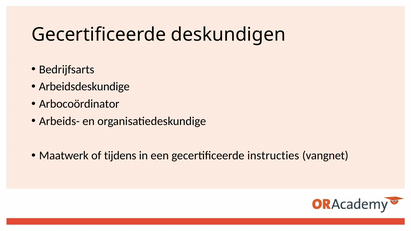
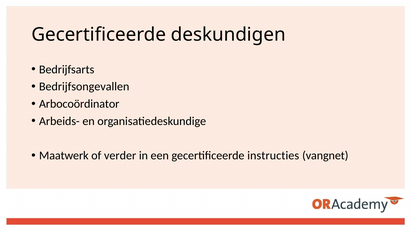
Arbeidsdeskundige: Arbeidsdeskundige -> Bedrijfsongevallen
tijdens: tijdens -> verder
